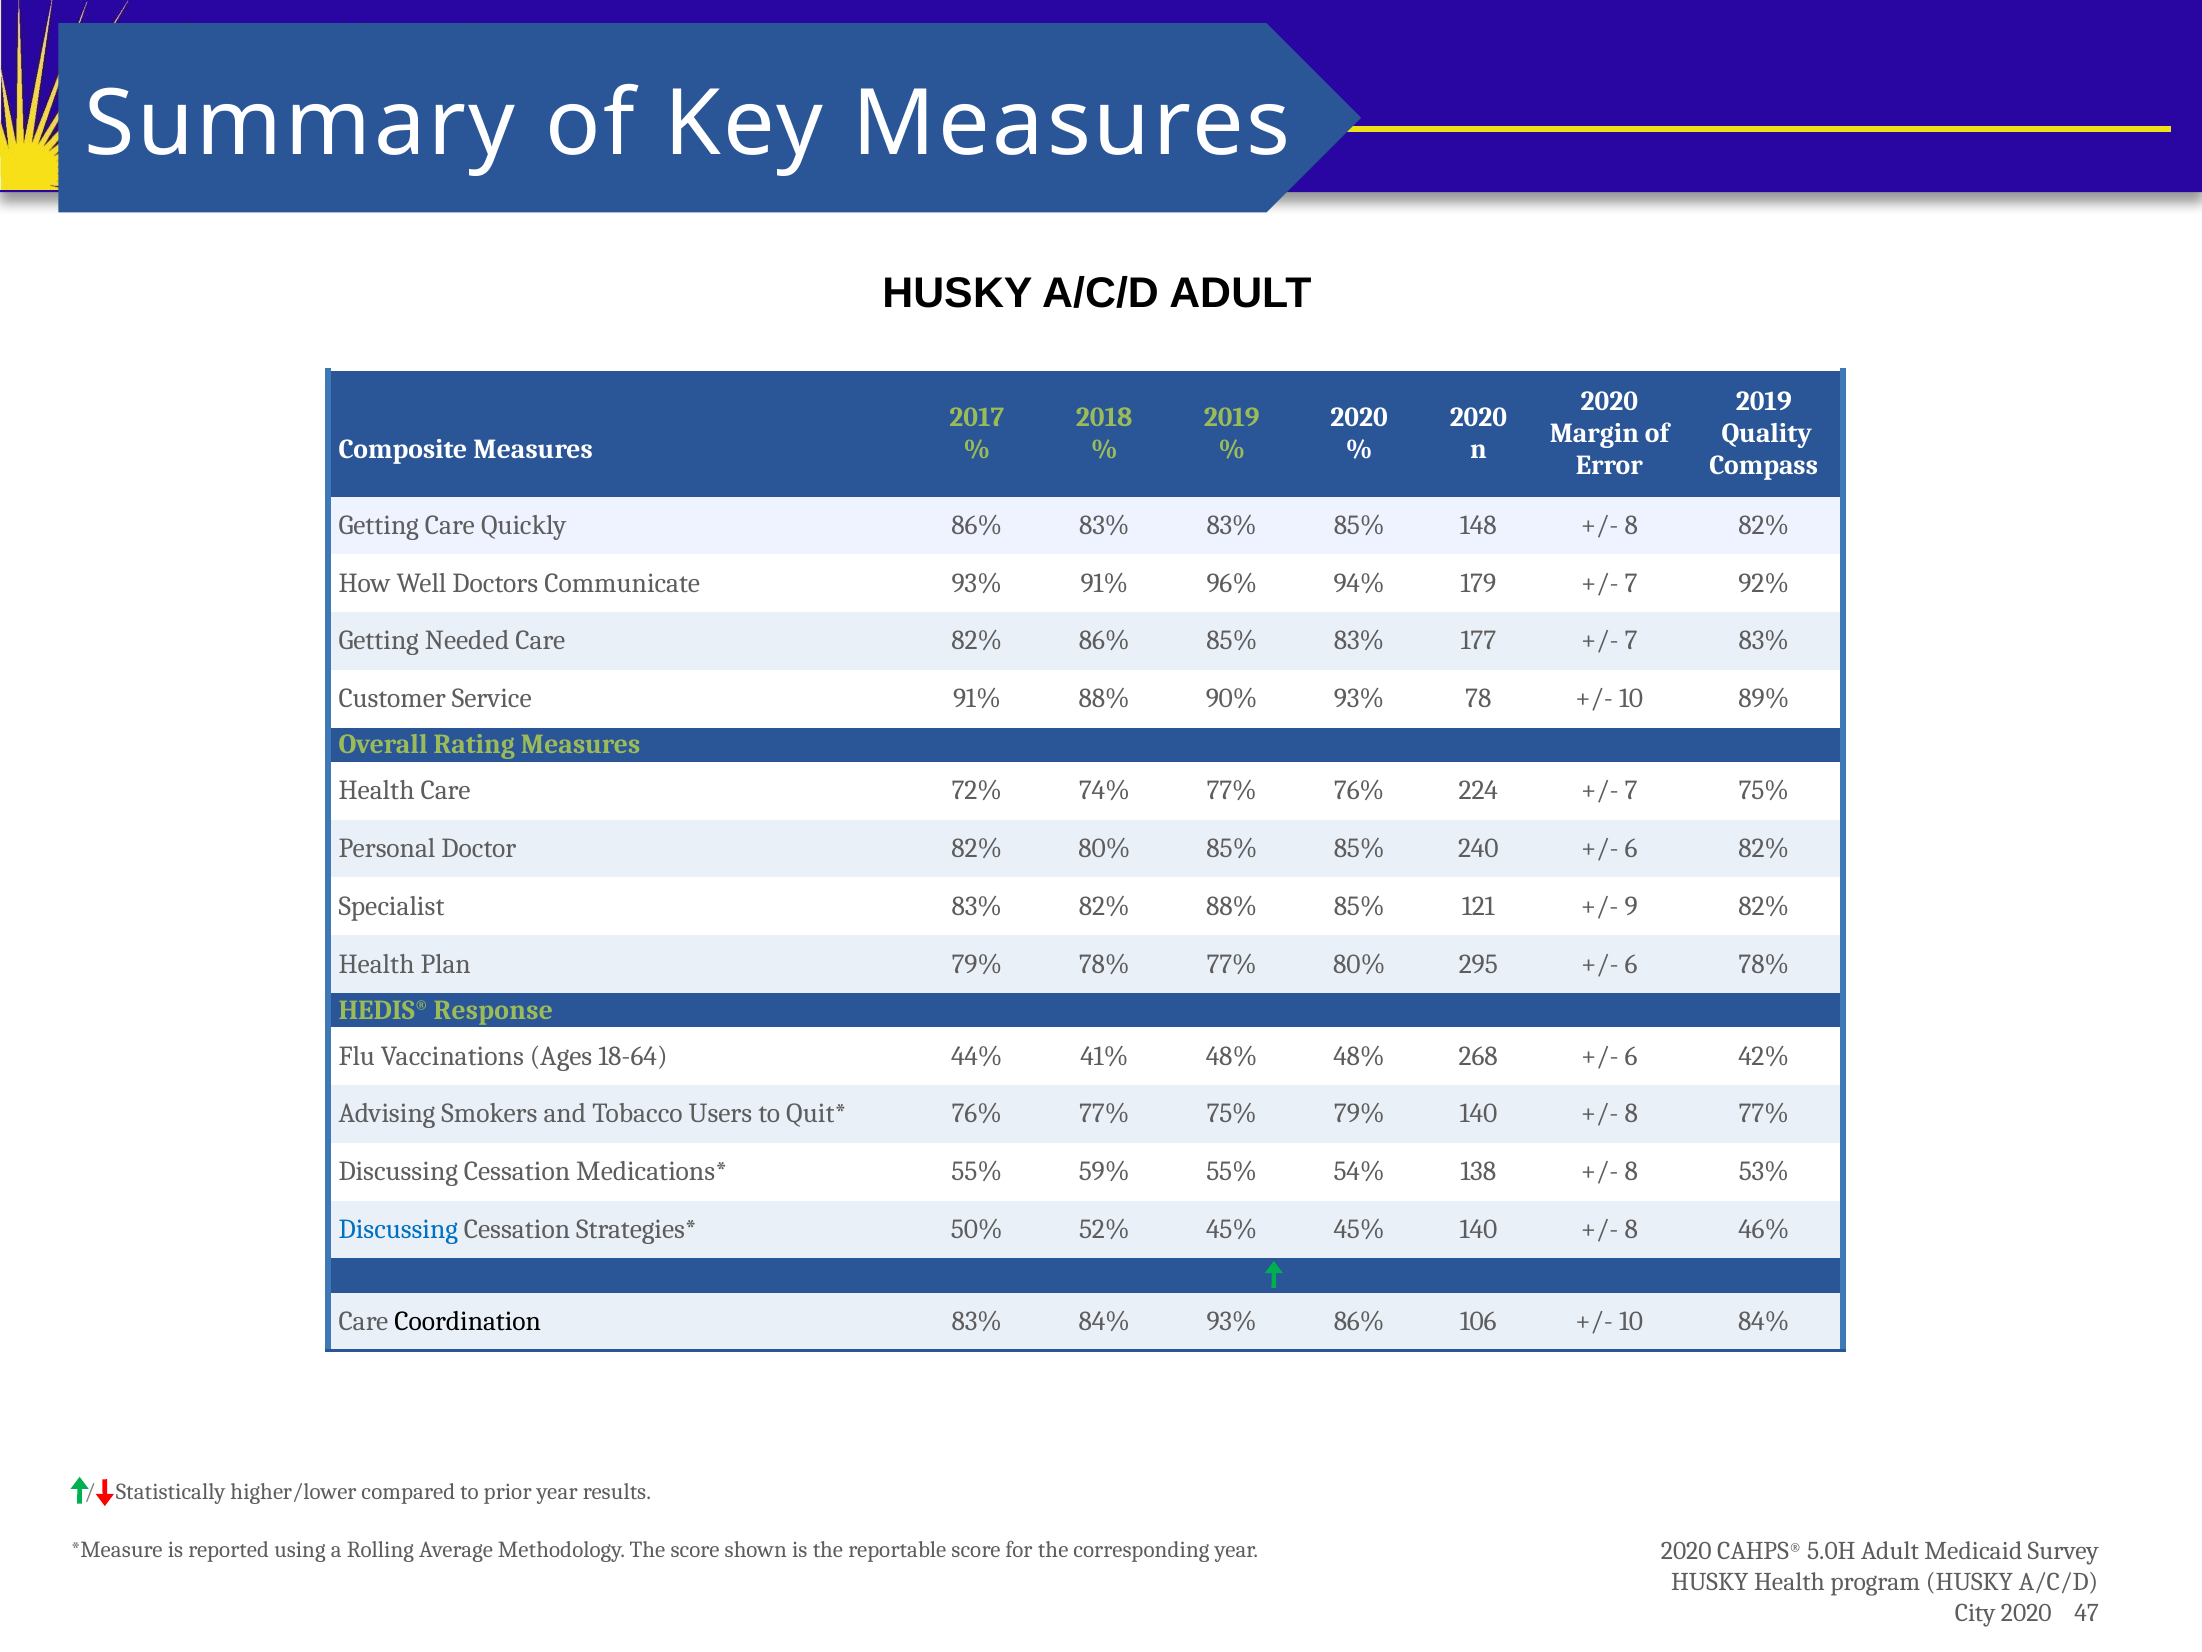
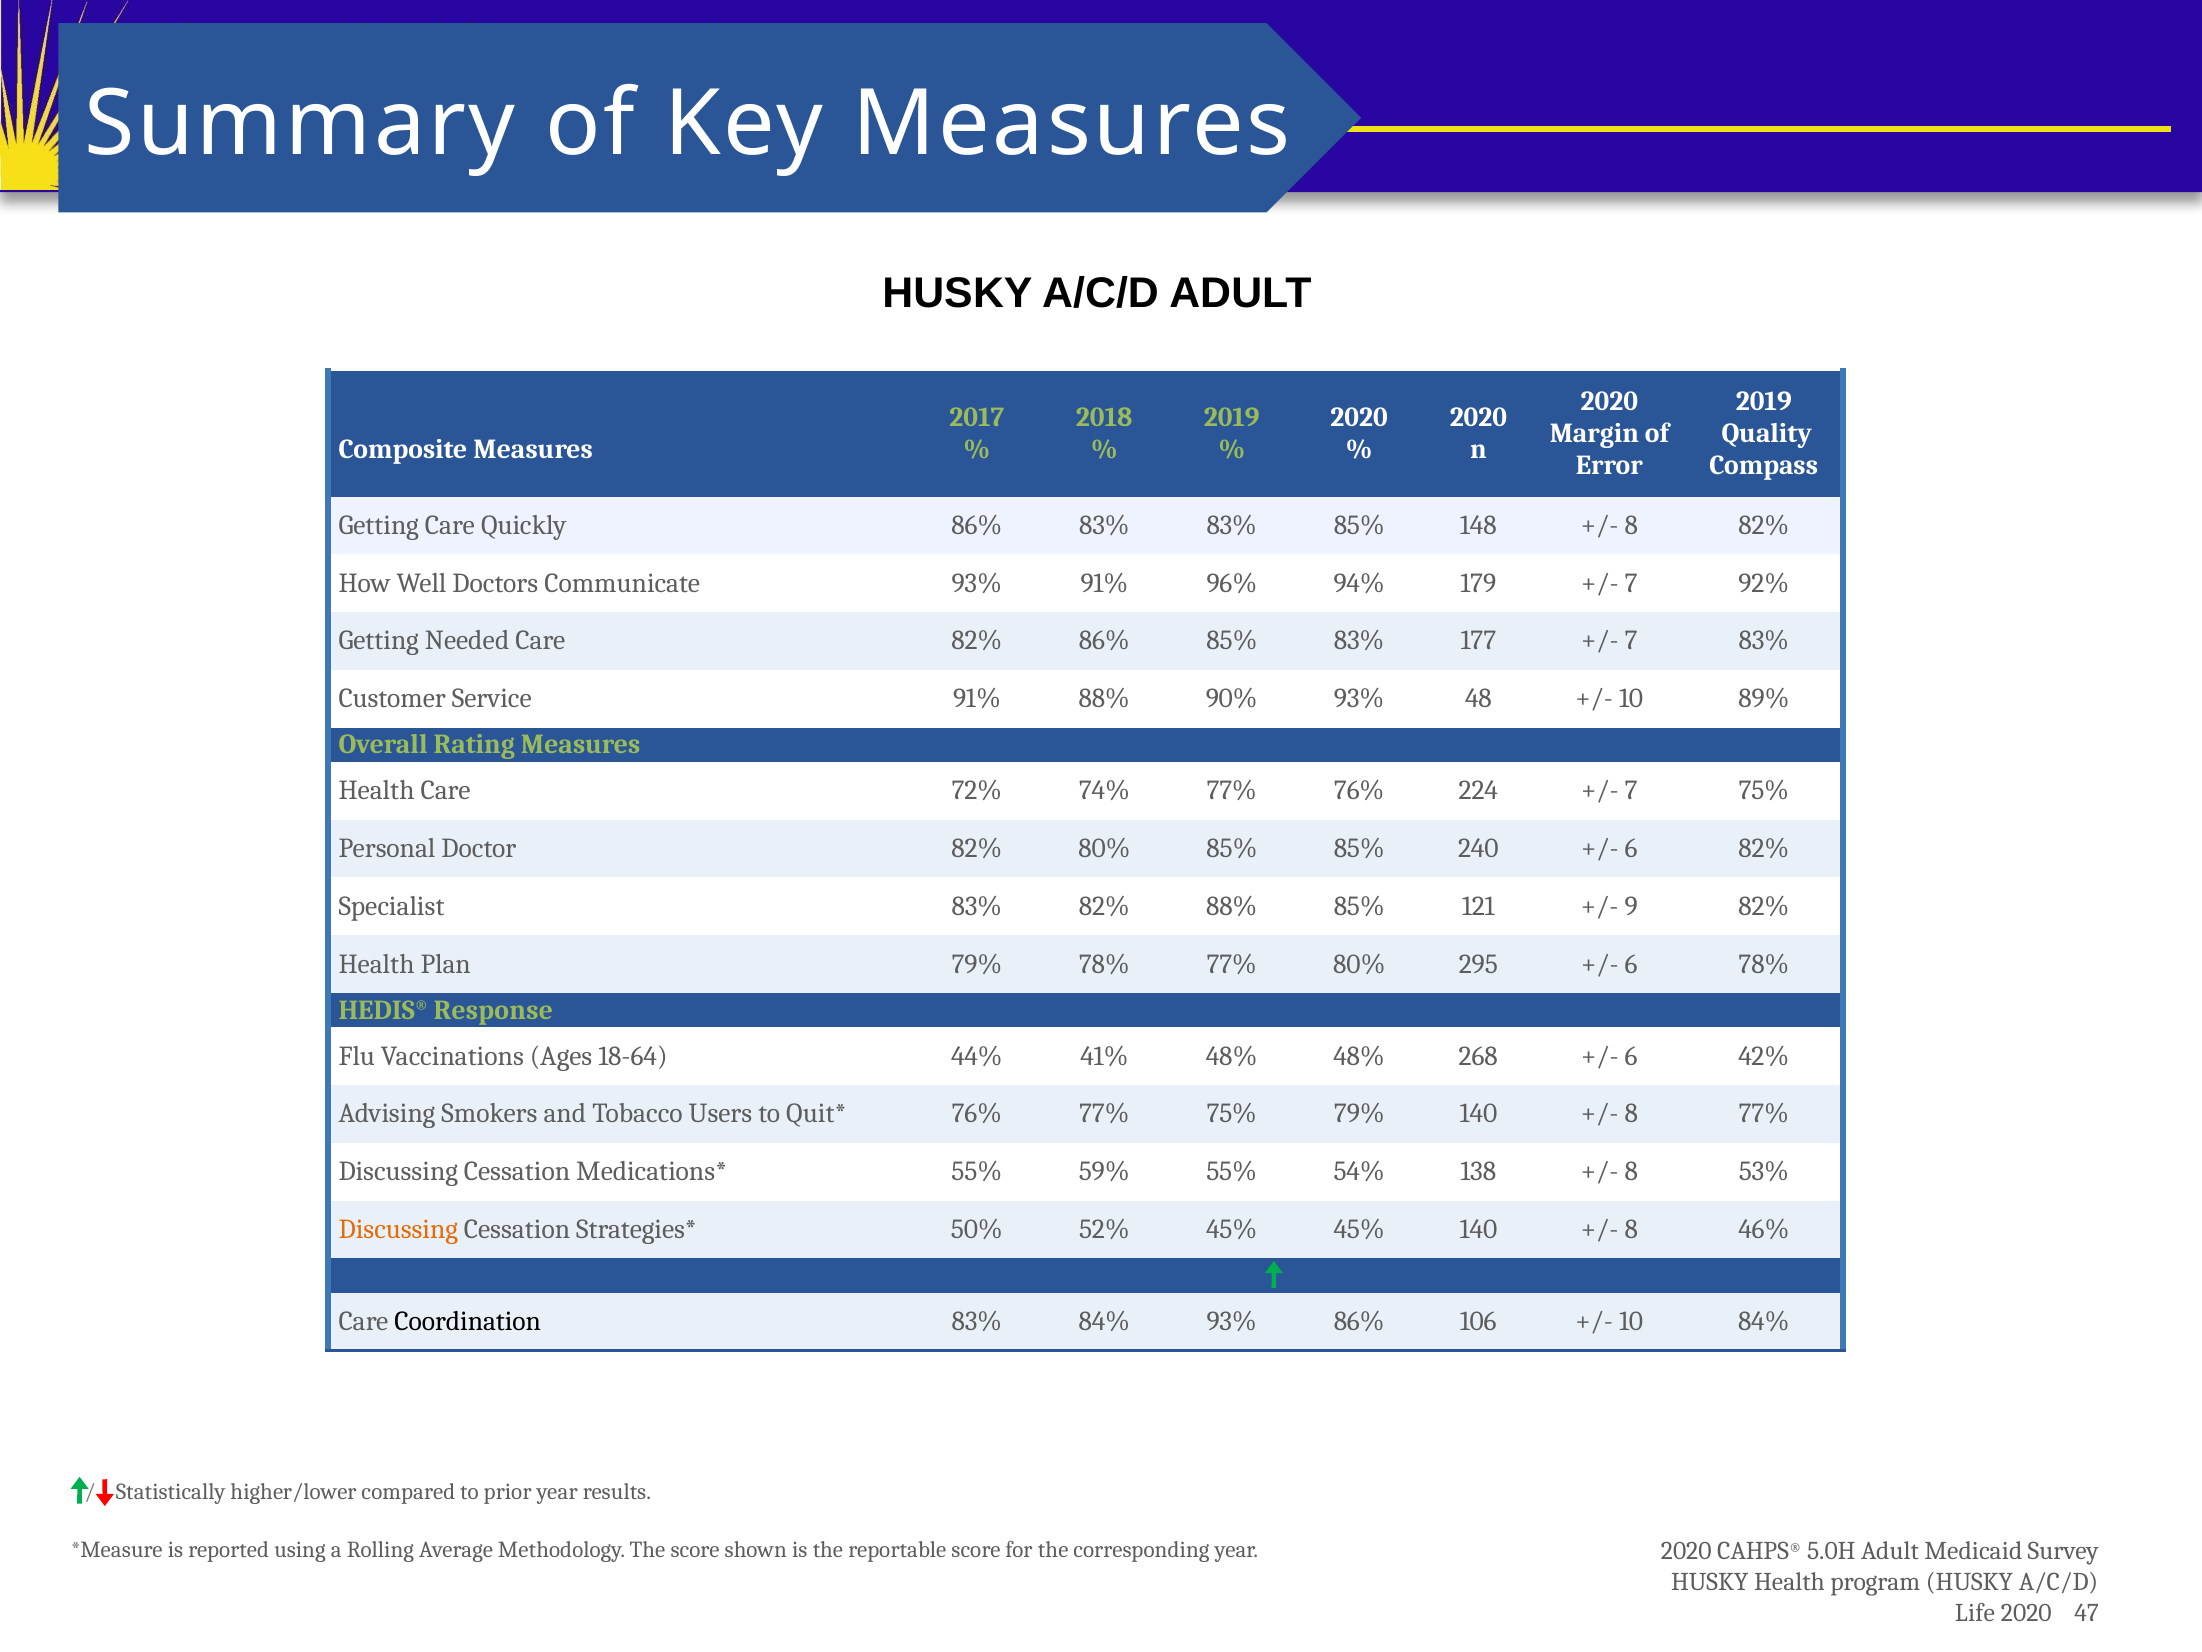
78: 78 -> 48
Discussing at (398, 1229) colour: blue -> orange
City: City -> Life
